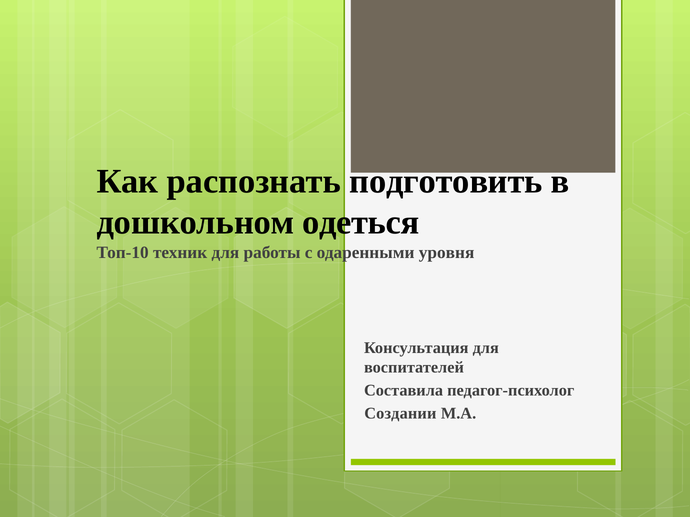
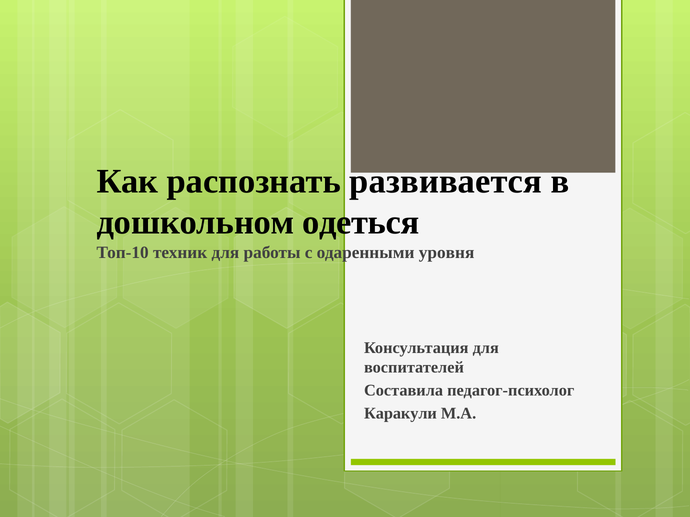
подготовить: подготовить -> развивается
Создании: Создании -> Каракули
